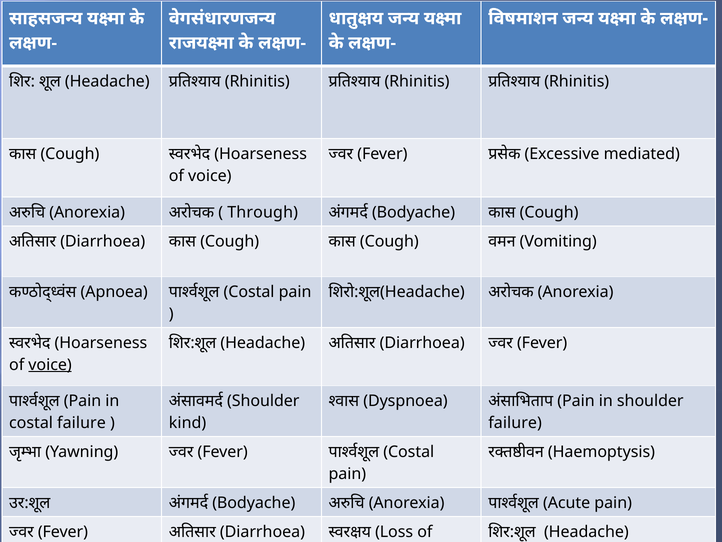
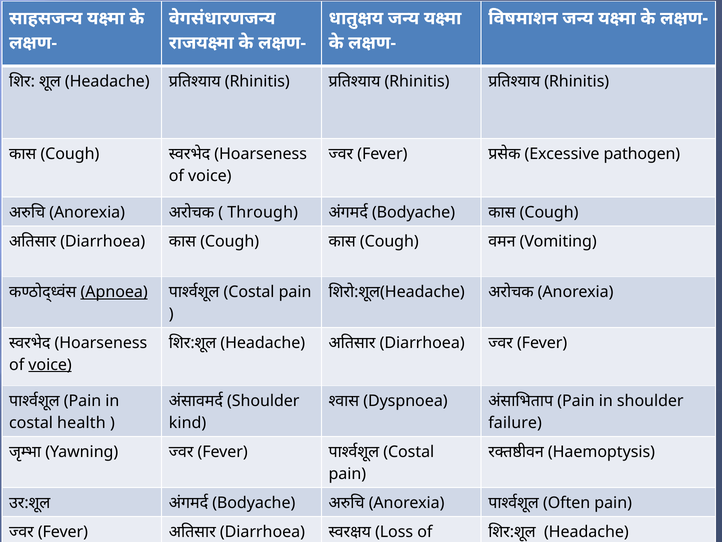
mediated: mediated -> pathogen
Apnoea underline: none -> present
costal failure: failure -> health
Acute: Acute -> Often
